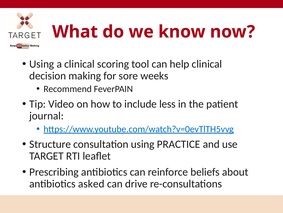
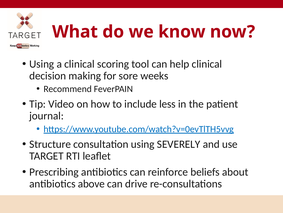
PRACTICE: PRACTICE -> SEVERELY
asked: asked -> above
